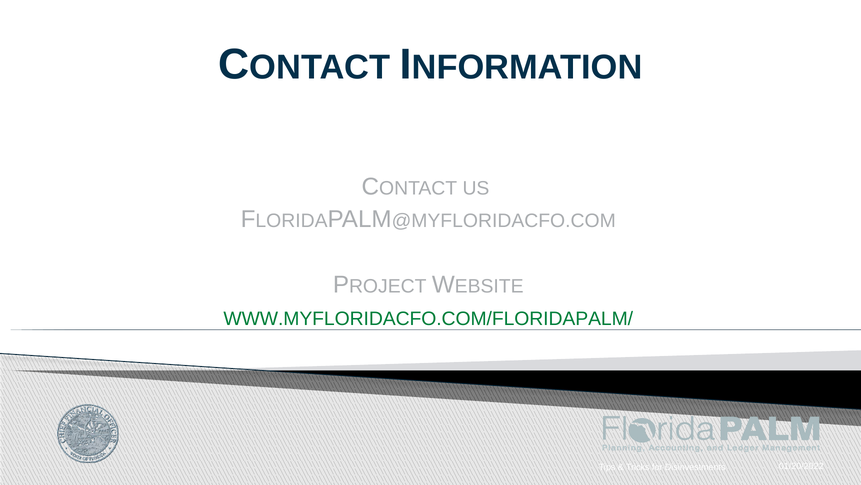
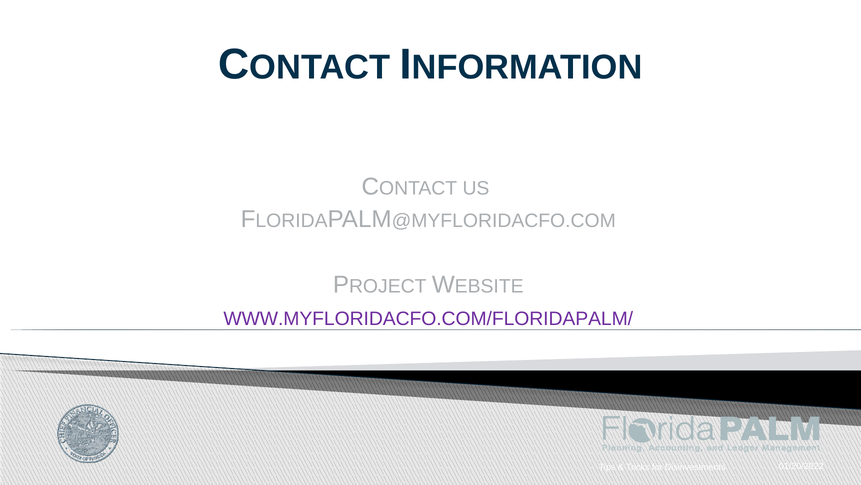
WWW.MYFLORIDACFO.COM/FLORIDAPALM/ colour: green -> purple
